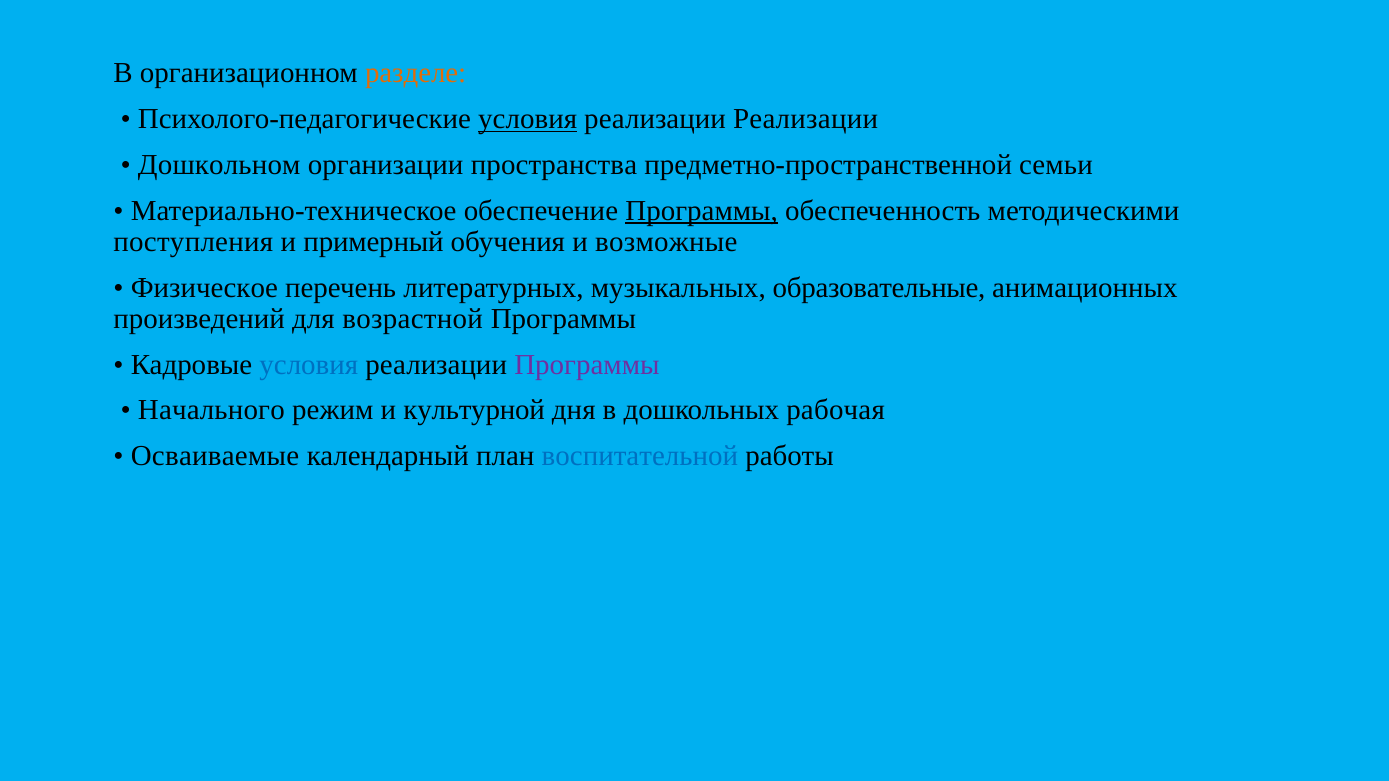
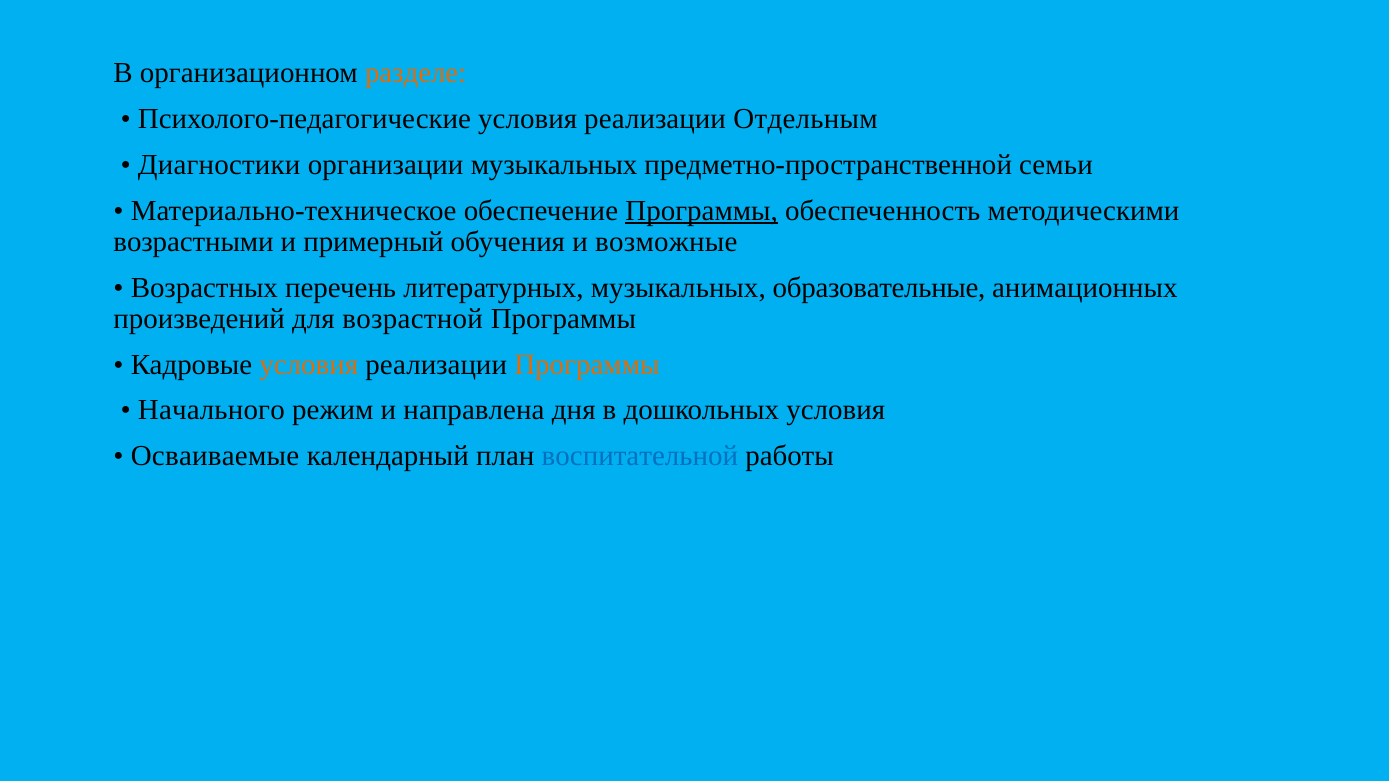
условия at (528, 119) underline: present -> none
реализации Реализации: Реализации -> Отдельным
Дошкольном: Дошкольном -> Диагностики
организации пространства: пространства -> музыкальных
поступления: поступления -> возрастными
Физическое: Физическое -> Возрастных
условия at (309, 365) colour: blue -> orange
Программы at (587, 365) colour: purple -> orange
культурной: культурной -> направлена
дошкольных рабочая: рабочая -> условия
